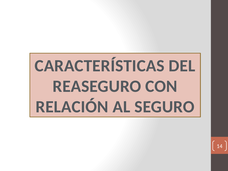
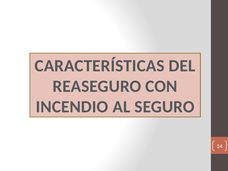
RELACIÓN: RELACIÓN -> INCENDIO
